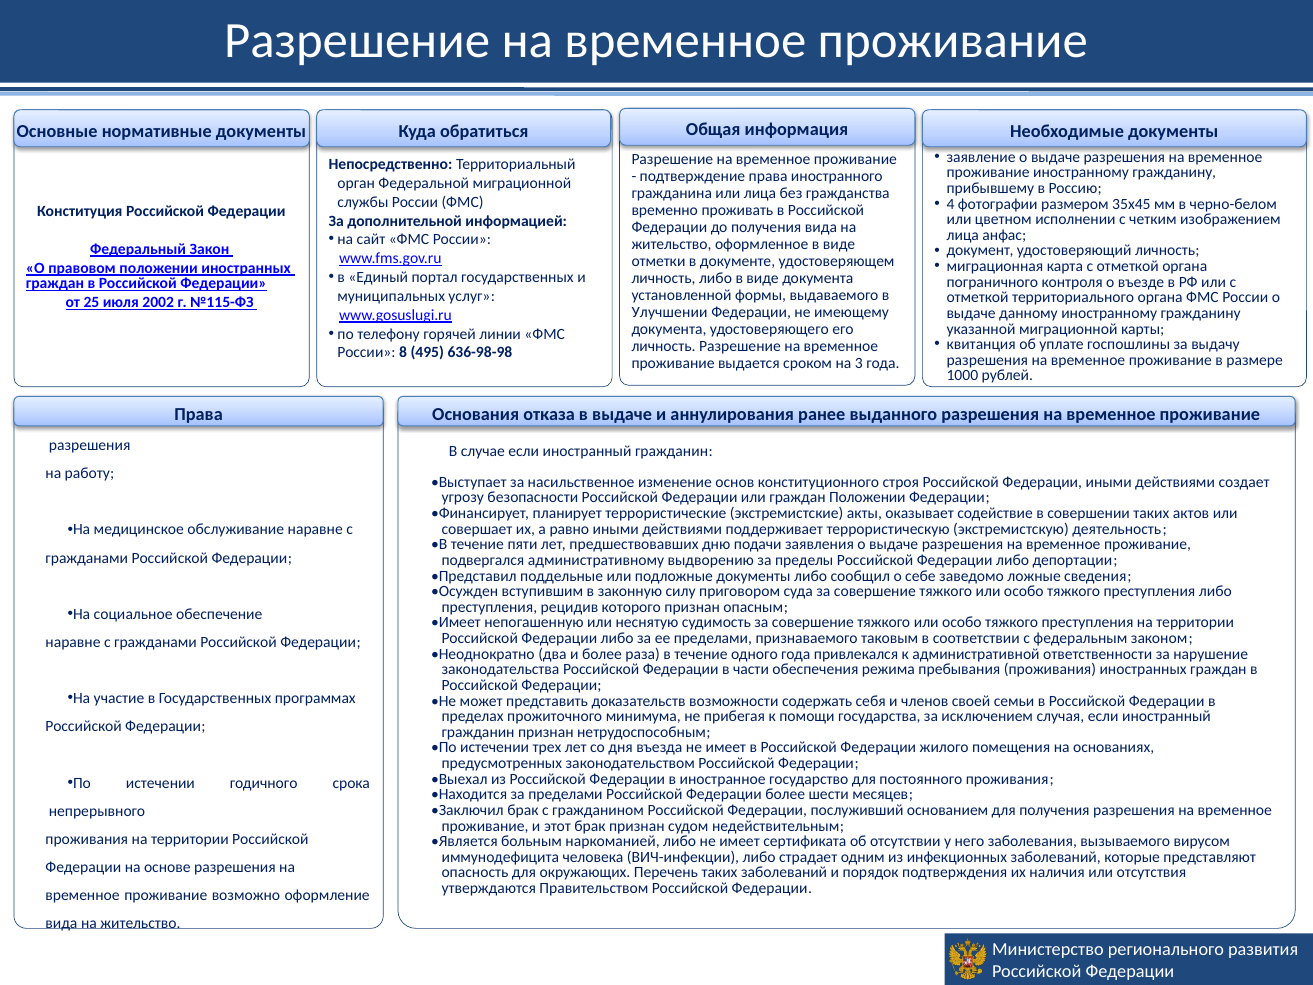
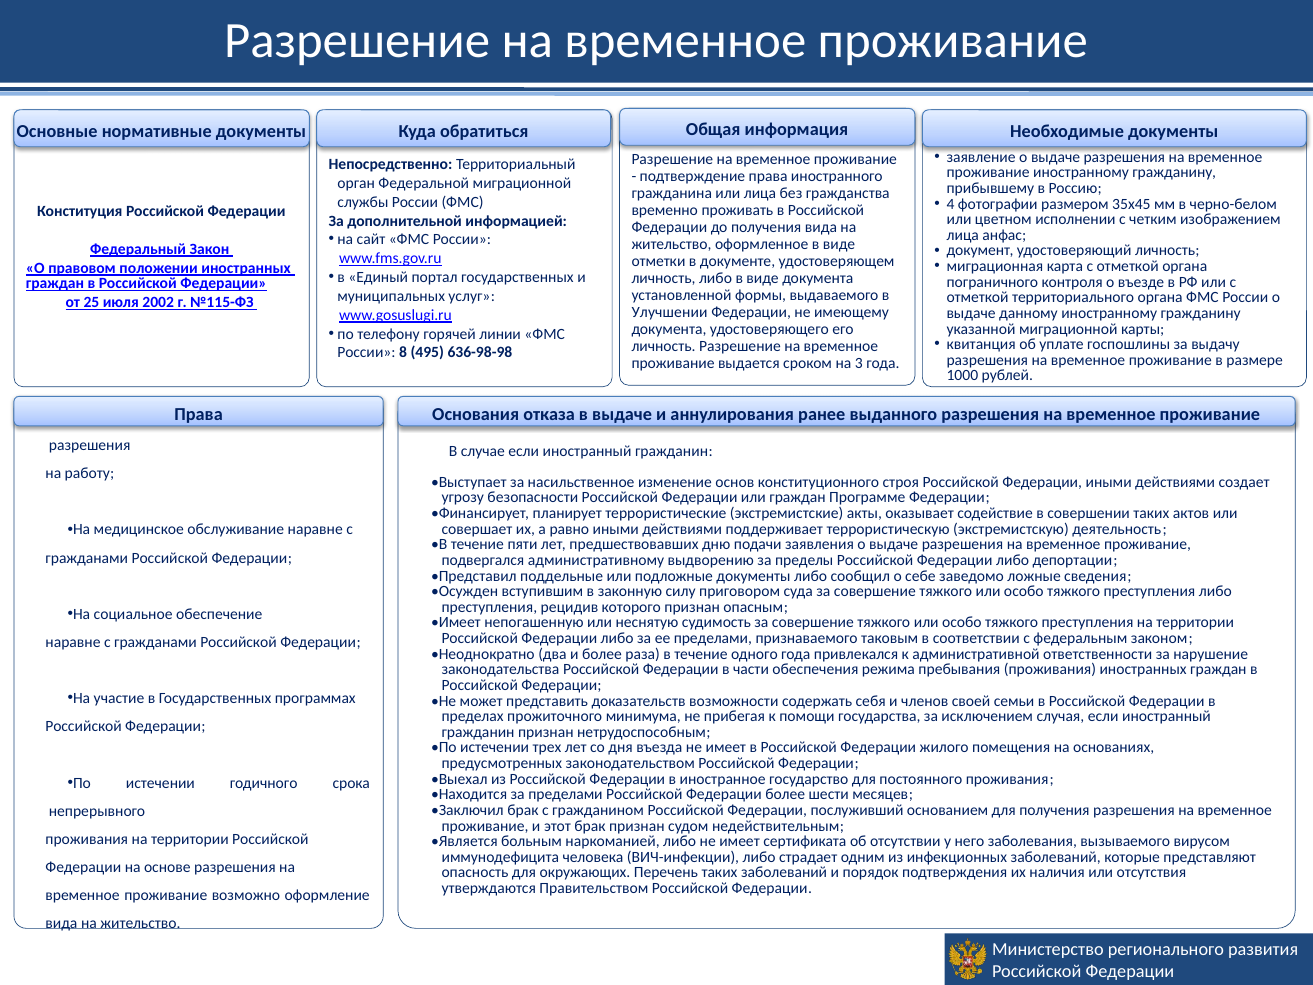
граждан Положении: Положении -> Программе
